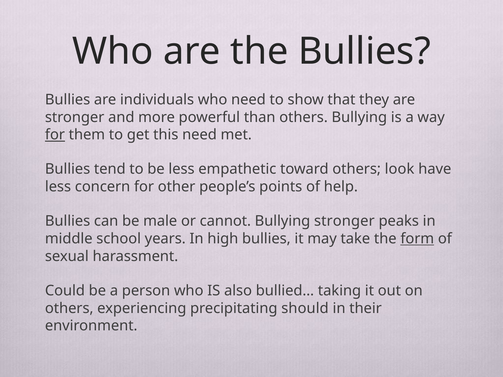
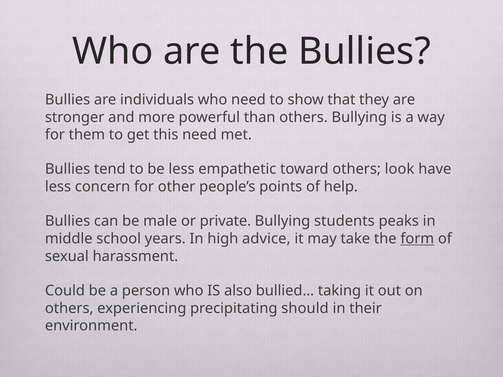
for at (55, 135) underline: present -> none
cannot: cannot -> private
Bullying stronger: stronger -> students
high bullies: bullies -> advice
